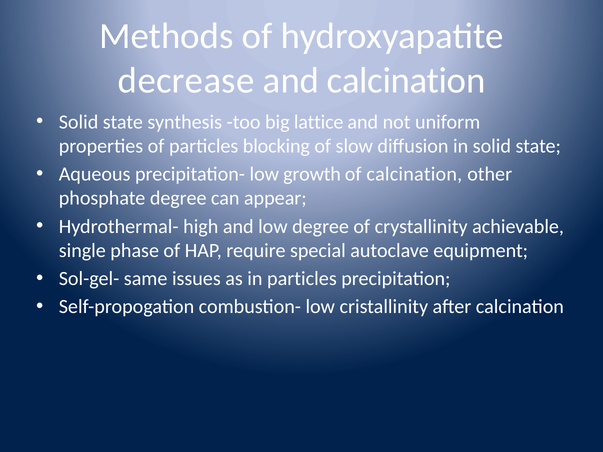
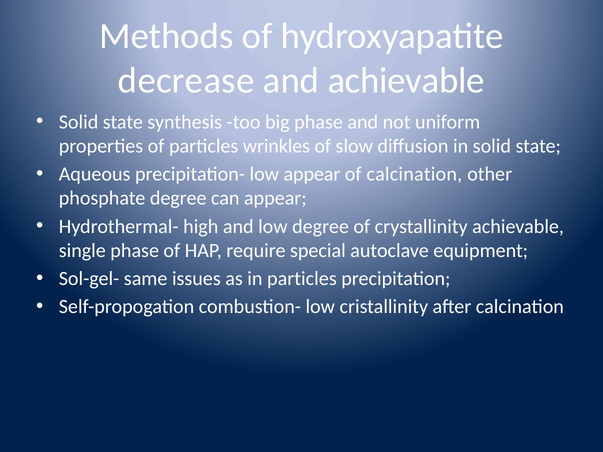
and calcination: calcination -> achievable
big lattice: lattice -> phase
blocking: blocking -> wrinkles
low growth: growth -> appear
